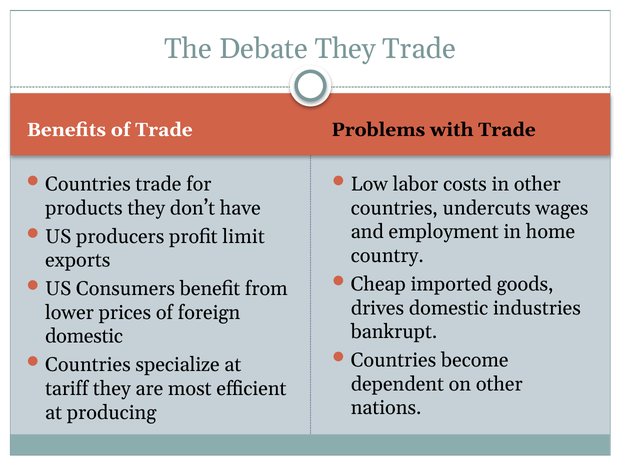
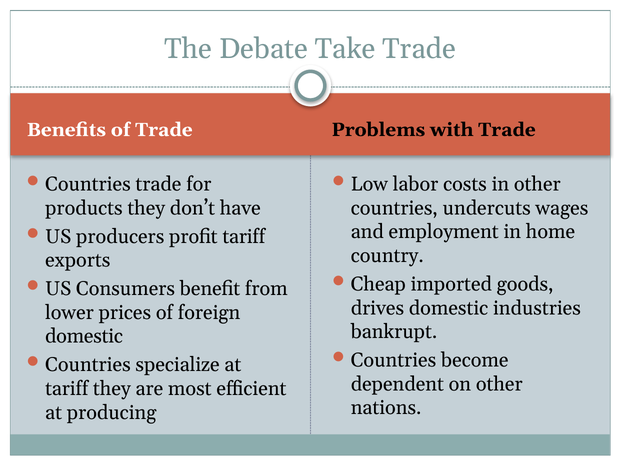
Debate They: They -> Take
profit limit: limit -> tariff
